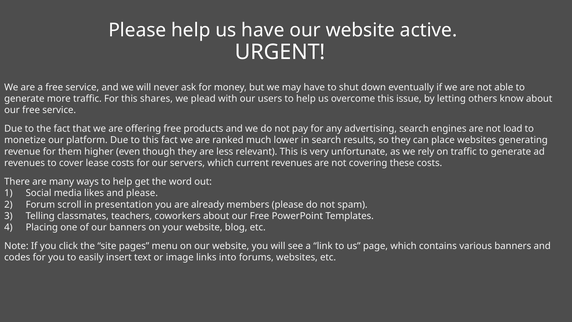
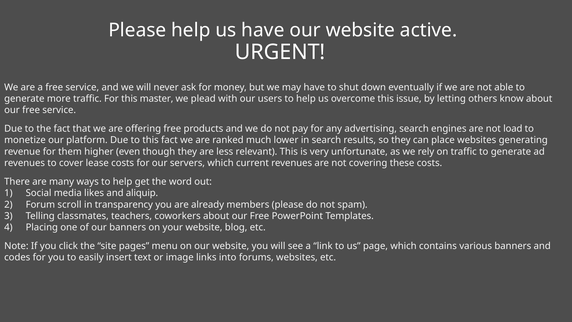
shares: shares -> master
and please: please -> aliquip
presentation: presentation -> transparency
